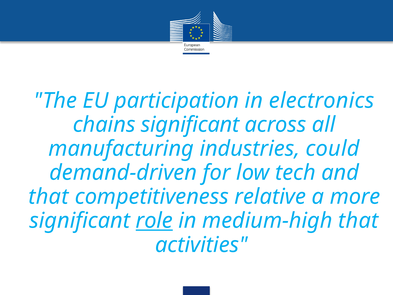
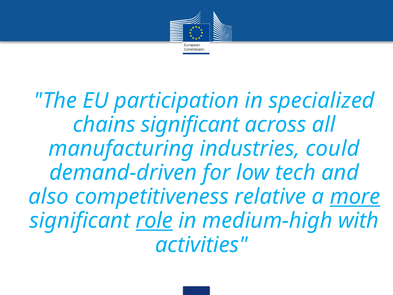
electronics: electronics -> specialized
that at (49, 197): that -> also
more underline: none -> present
medium-high that: that -> with
